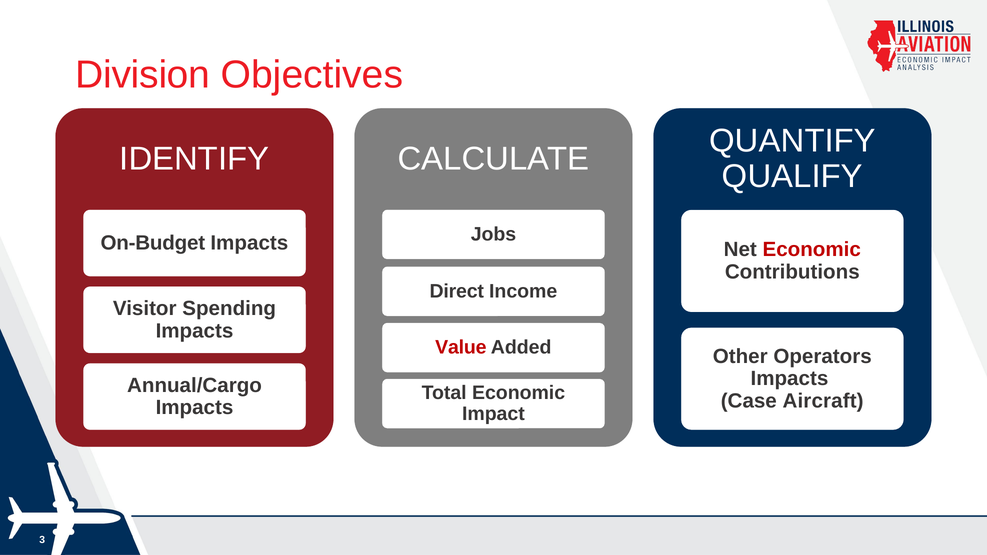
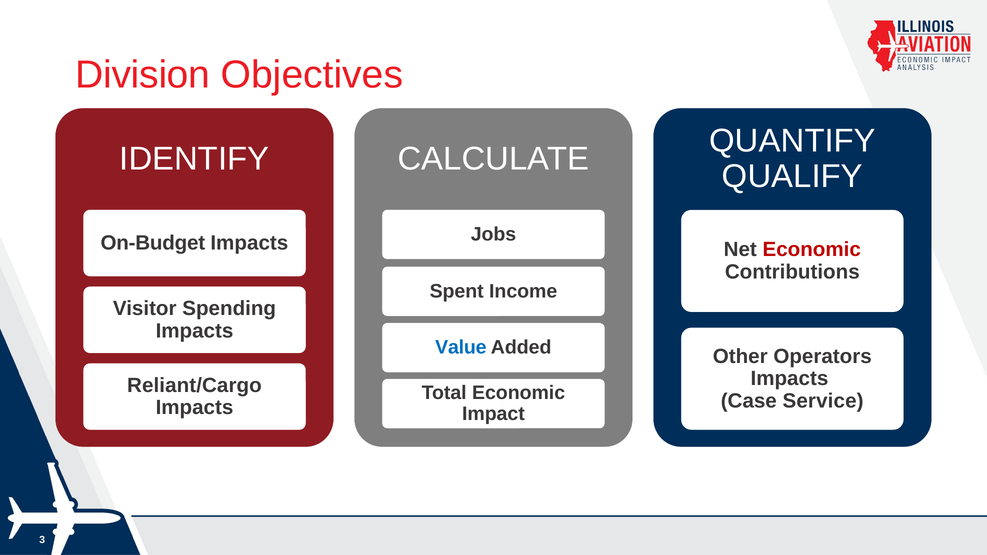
Direct: Direct -> Spent
Value colour: red -> blue
Annual/Cargo: Annual/Cargo -> Reliant/Cargo
Aircraft: Aircraft -> Service
